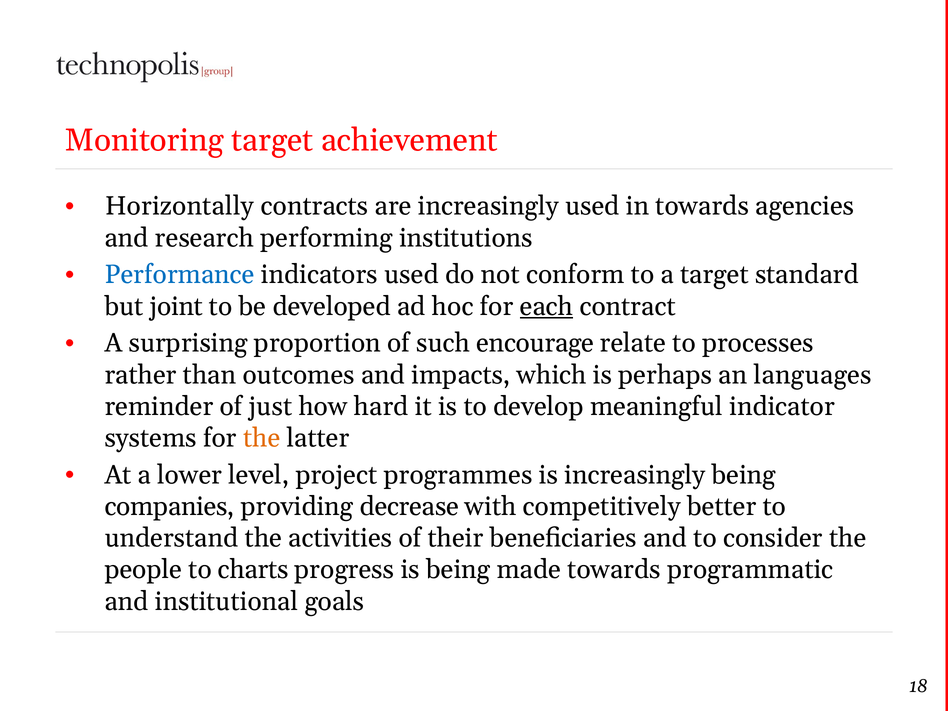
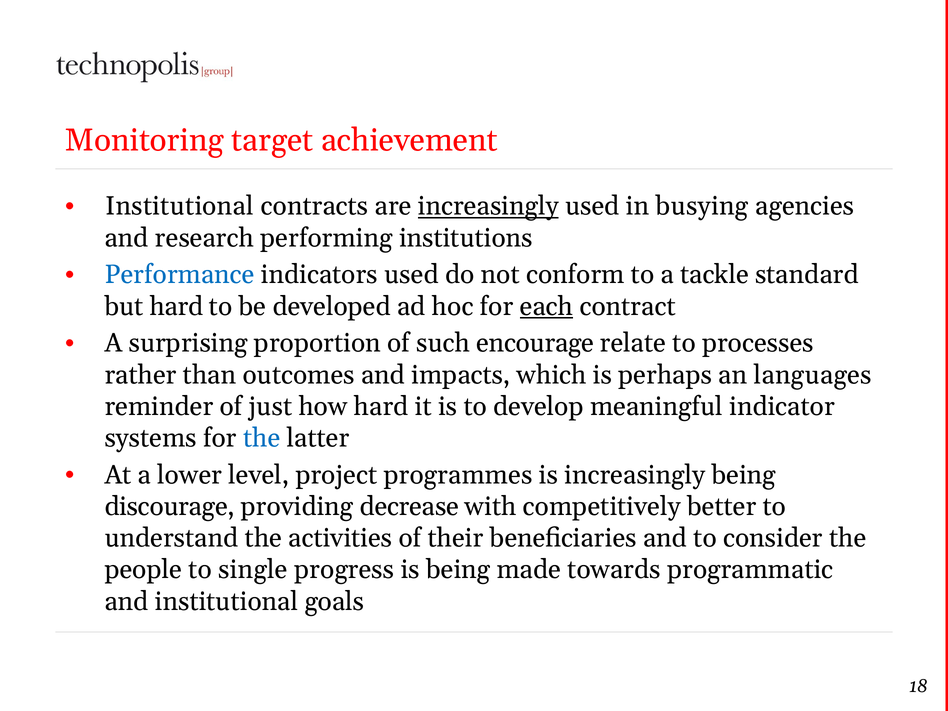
Horizontally at (179, 206): Horizontally -> Institutional
increasingly at (488, 206) underline: none -> present
in towards: towards -> busying
a target: target -> tackle
but joint: joint -> hard
the at (262, 438) colour: orange -> blue
companies: companies -> discourage
charts: charts -> single
